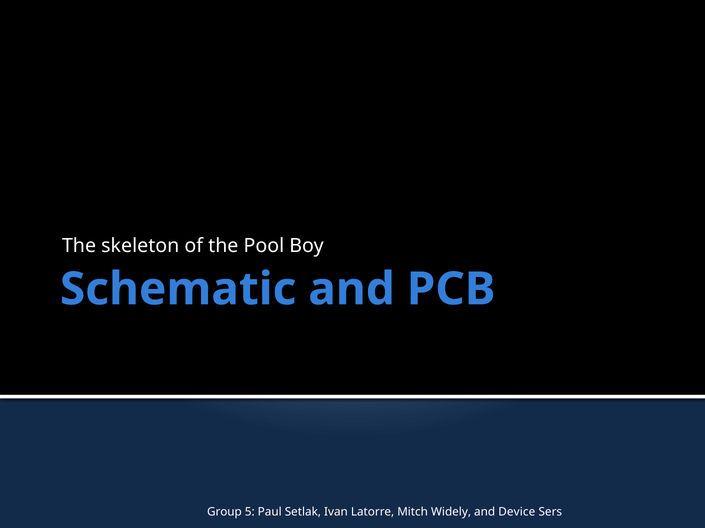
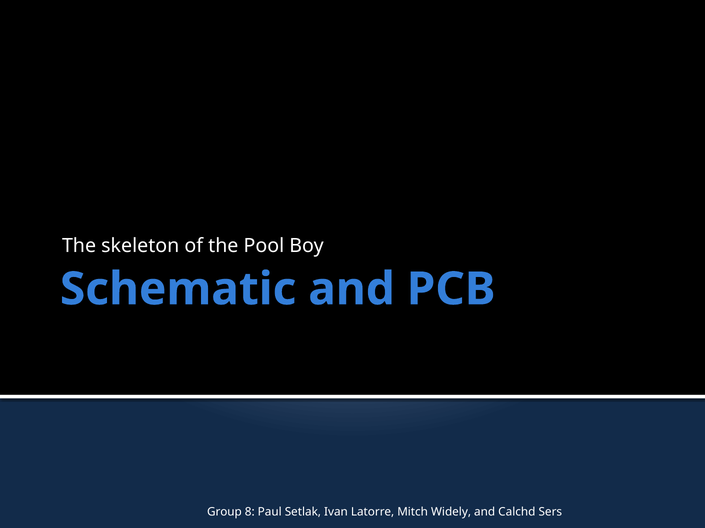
5: 5 -> 8
Device: Device -> Calchd
